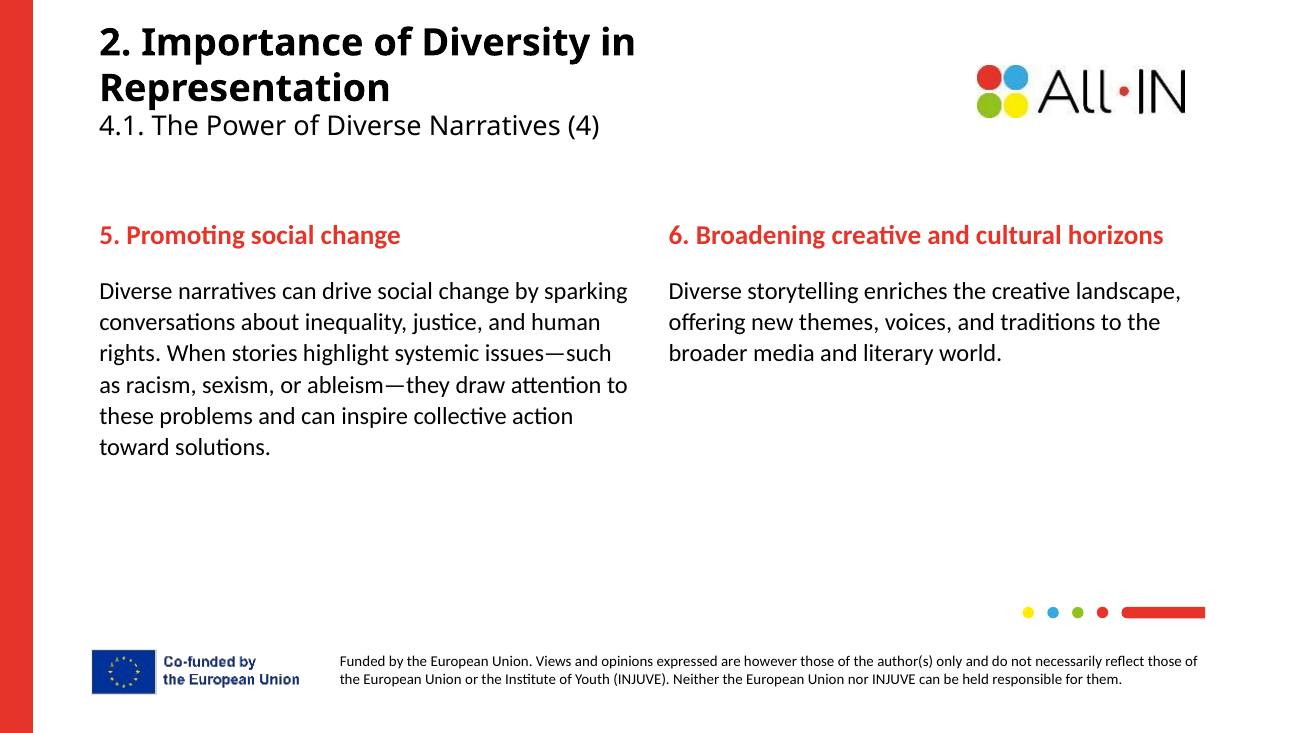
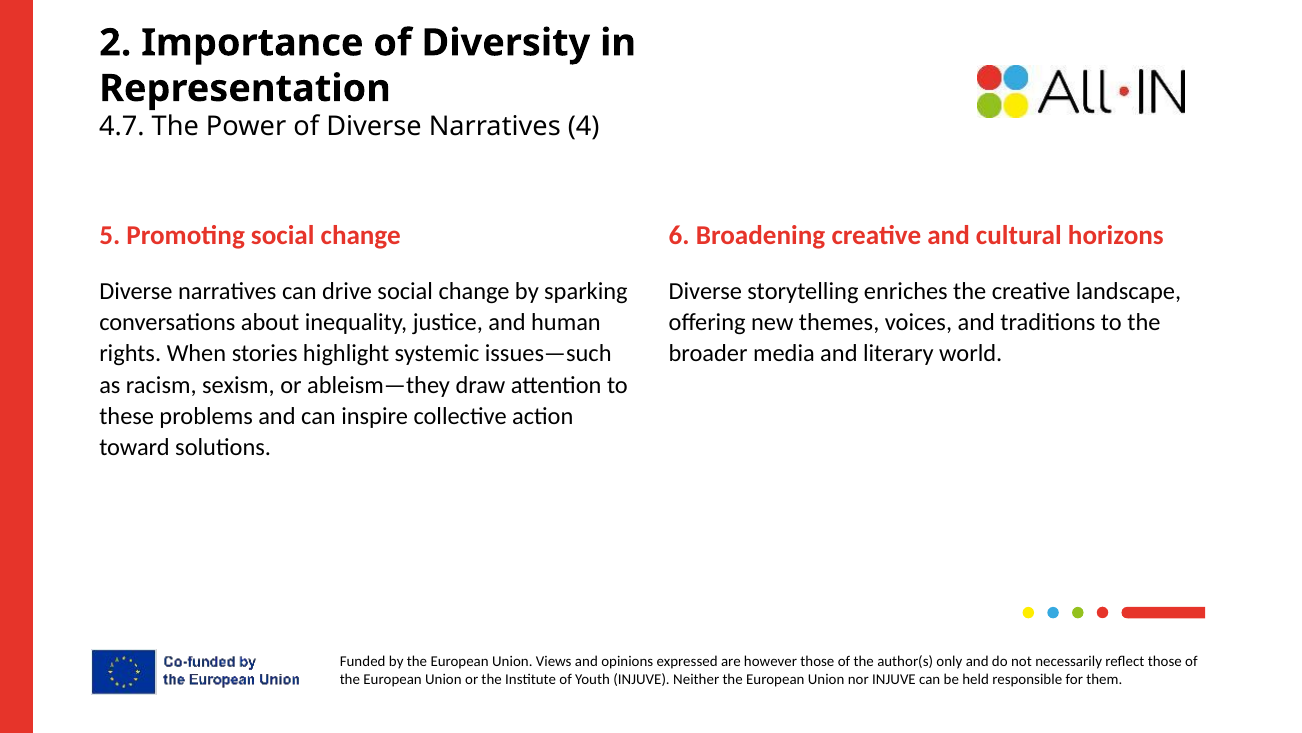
4.1: 4.1 -> 4.7
